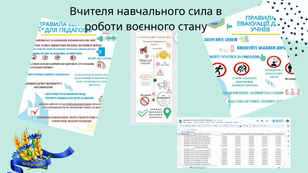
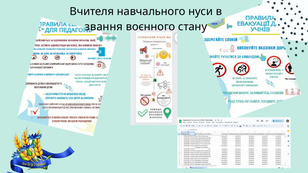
сила: сила -> нуси
роботи: роботи -> звання
